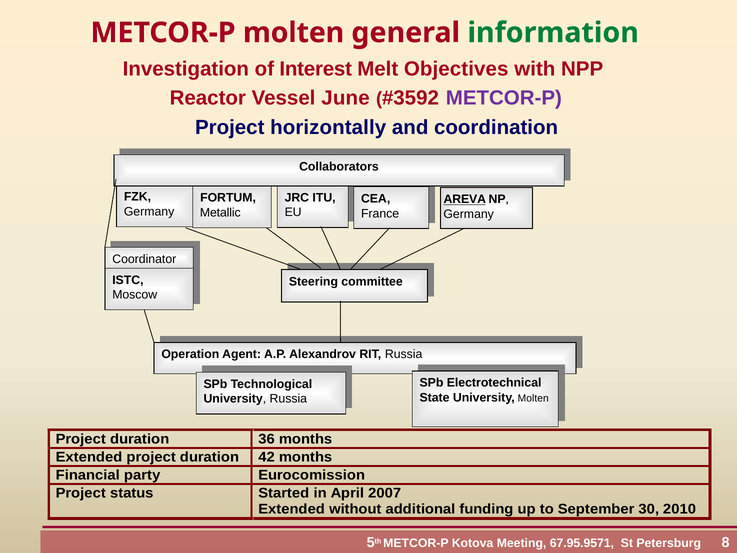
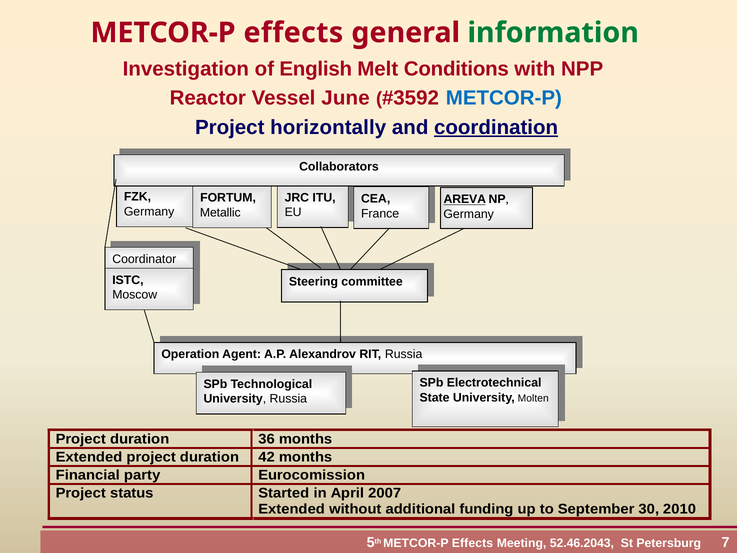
molten at (294, 33): molten -> effects
Interest: Interest -> English
Objectives: Objectives -> Conditions
METCOR-P at (504, 98) colour: purple -> blue
coordination underline: none -> present
5th METCOR-P Kotova: Kotova -> Effects
67.95.9571: 67.95.9571 -> 52.46.2043
8: 8 -> 7
